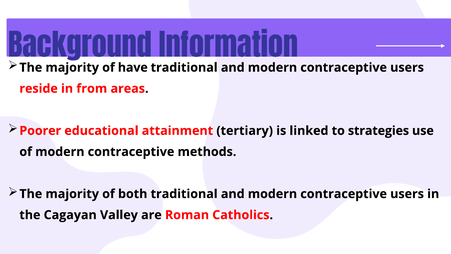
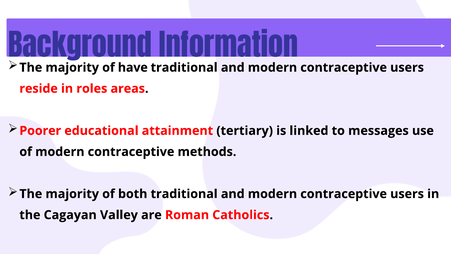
from: from -> roles
strategies: strategies -> messages
